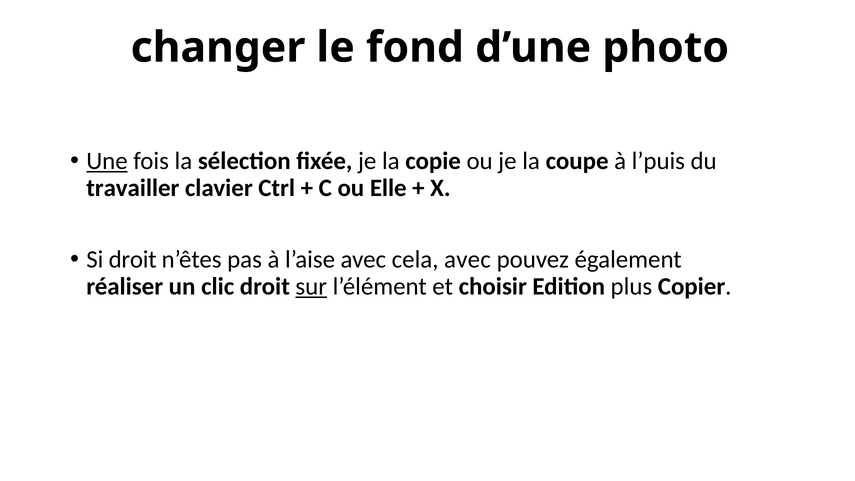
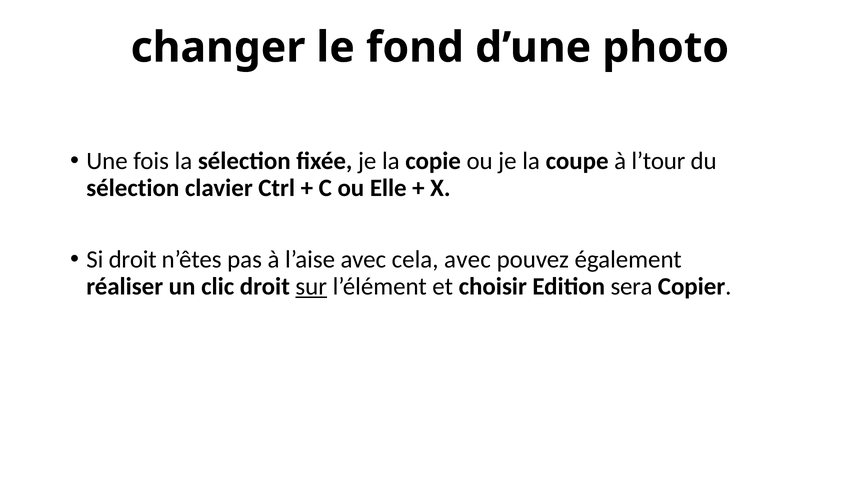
Une underline: present -> none
l’puis: l’puis -> l’tour
travailler at (133, 188): travailler -> sélection
plus: plus -> sera
